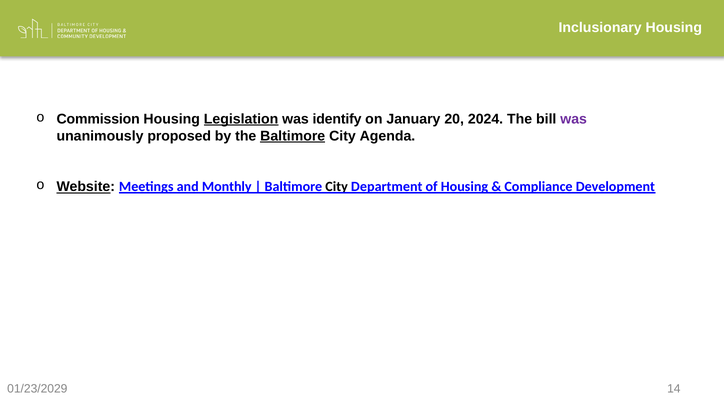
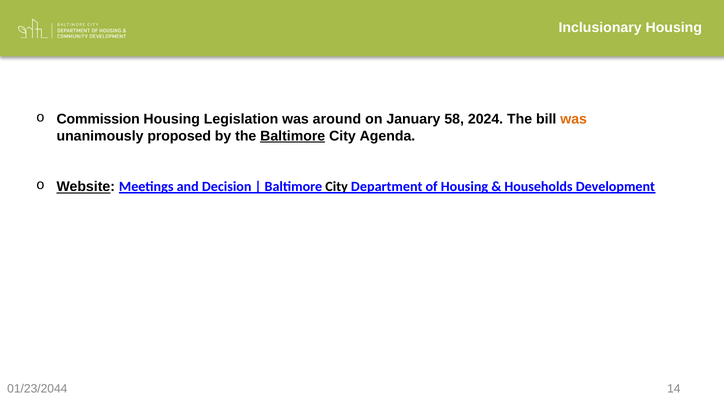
Legislation underline: present -> none
identify: identify -> around
20: 20 -> 58
was at (574, 119) colour: purple -> orange
Monthly: Monthly -> Decision
Compliance: Compliance -> Households
01/23/2029: 01/23/2029 -> 01/23/2044
